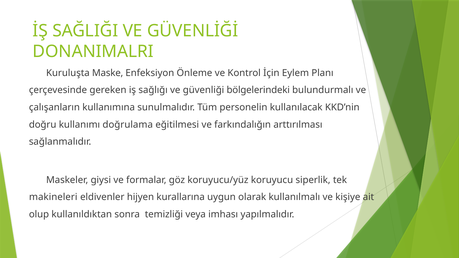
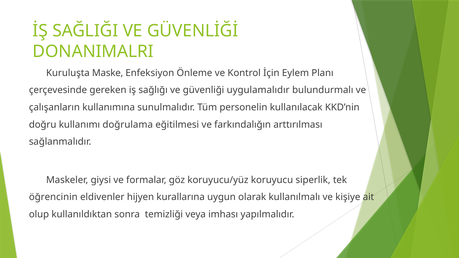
bölgelerindeki: bölgelerindeki -> uygulamalıdır
makineleri: makineleri -> öğrencinin
